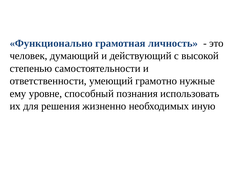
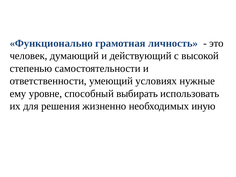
грамотно: грамотно -> условиях
познания: познания -> выбирать
